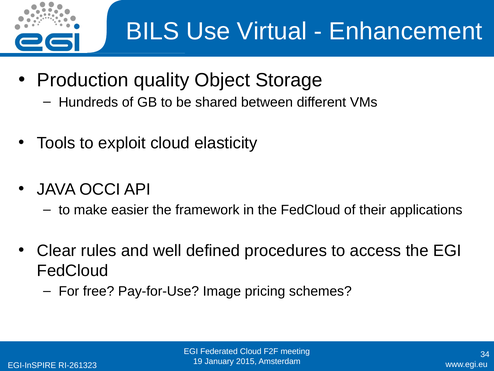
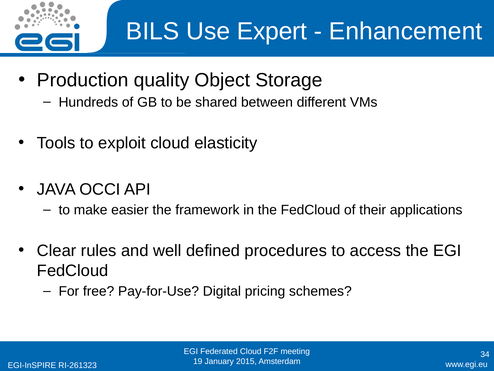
Virtual: Virtual -> Expert
Image: Image -> Digital
